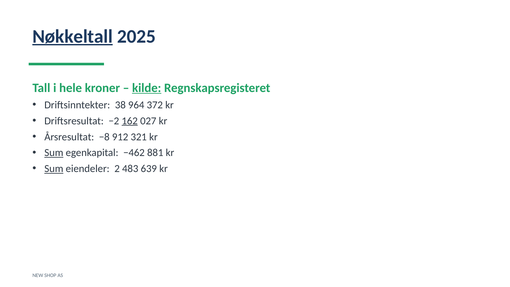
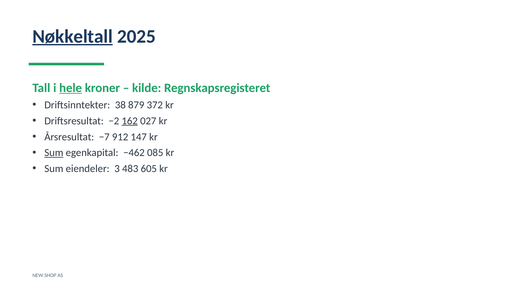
hele underline: none -> present
kilde underline: present -> none
964: 964 -> 879
−8: −8 -> −7
321: 321 -> 147
881: 881 -> 085
Sum at (54, 169) underline: present -> none
2: 2 -> 3
639: 639 -> 605
